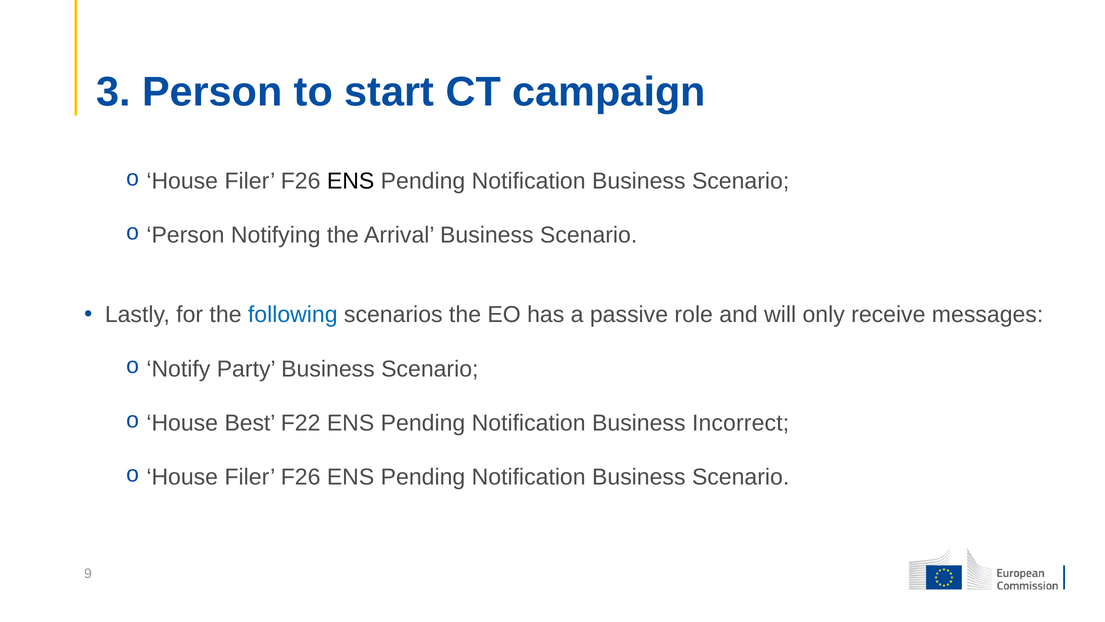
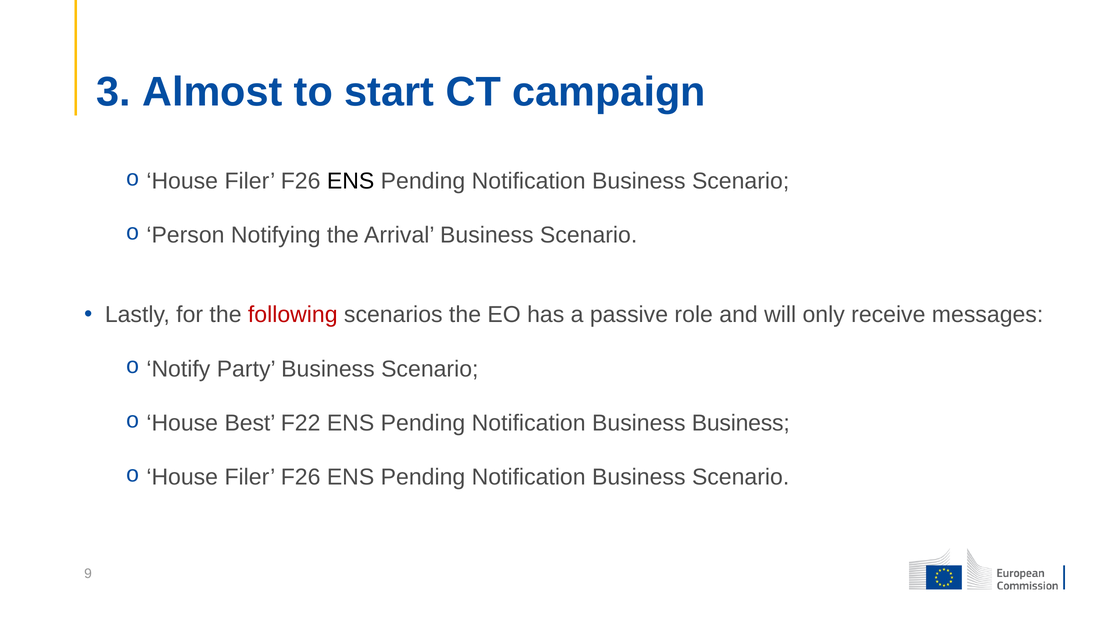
3 Person: Person -> Almost
following colour: blue -> red
Business Incorrect: Incorrect -> Business
